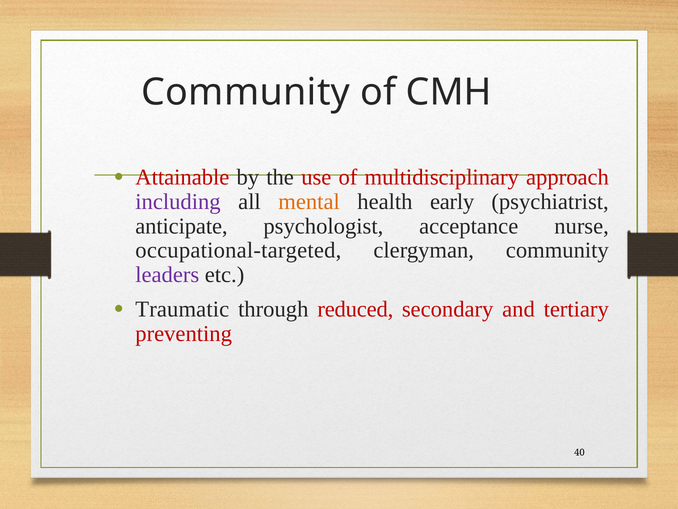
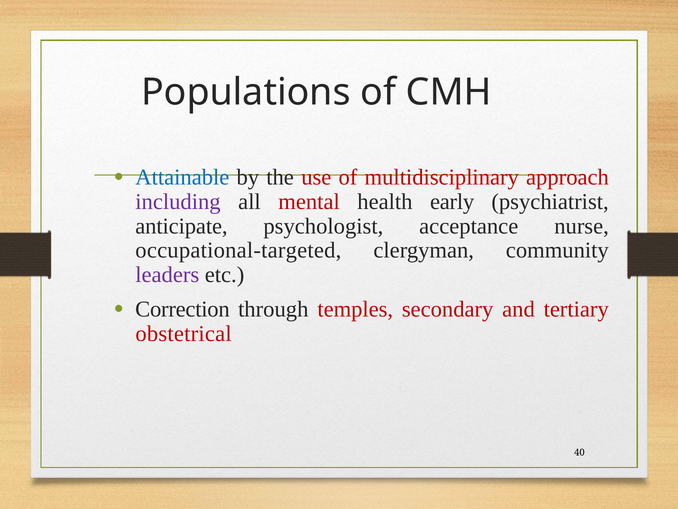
Community at (246, 92): Community -> Populations
Attainable colour: red -> blue
mental colour: orange -> red
Traumatic: Traumatic -> Correction
reduced: reduced -> temples
preventing: preventing -> obstetrical
